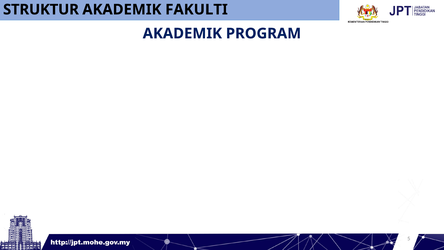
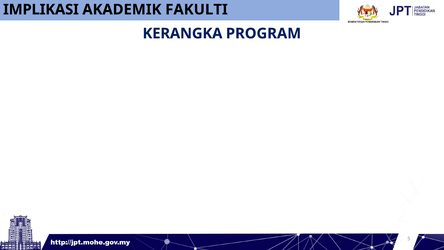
STRUKTUR: STRUKTUR -> IMPLIKASI
AKADEMIK at (182, 33): AKADEMIK -> KERANGKA
